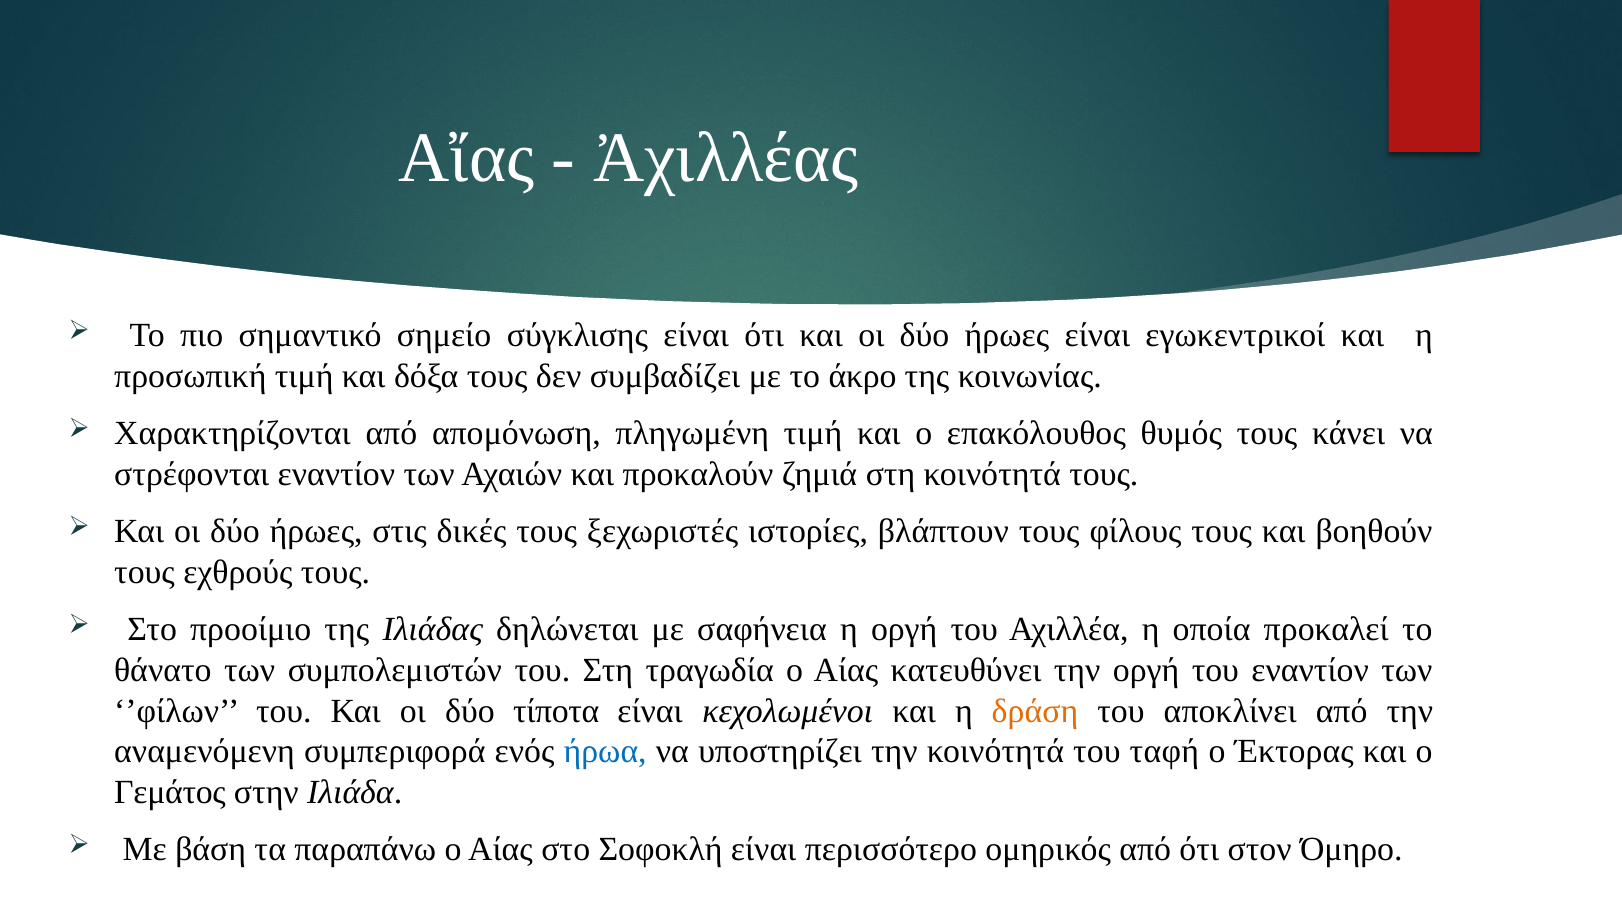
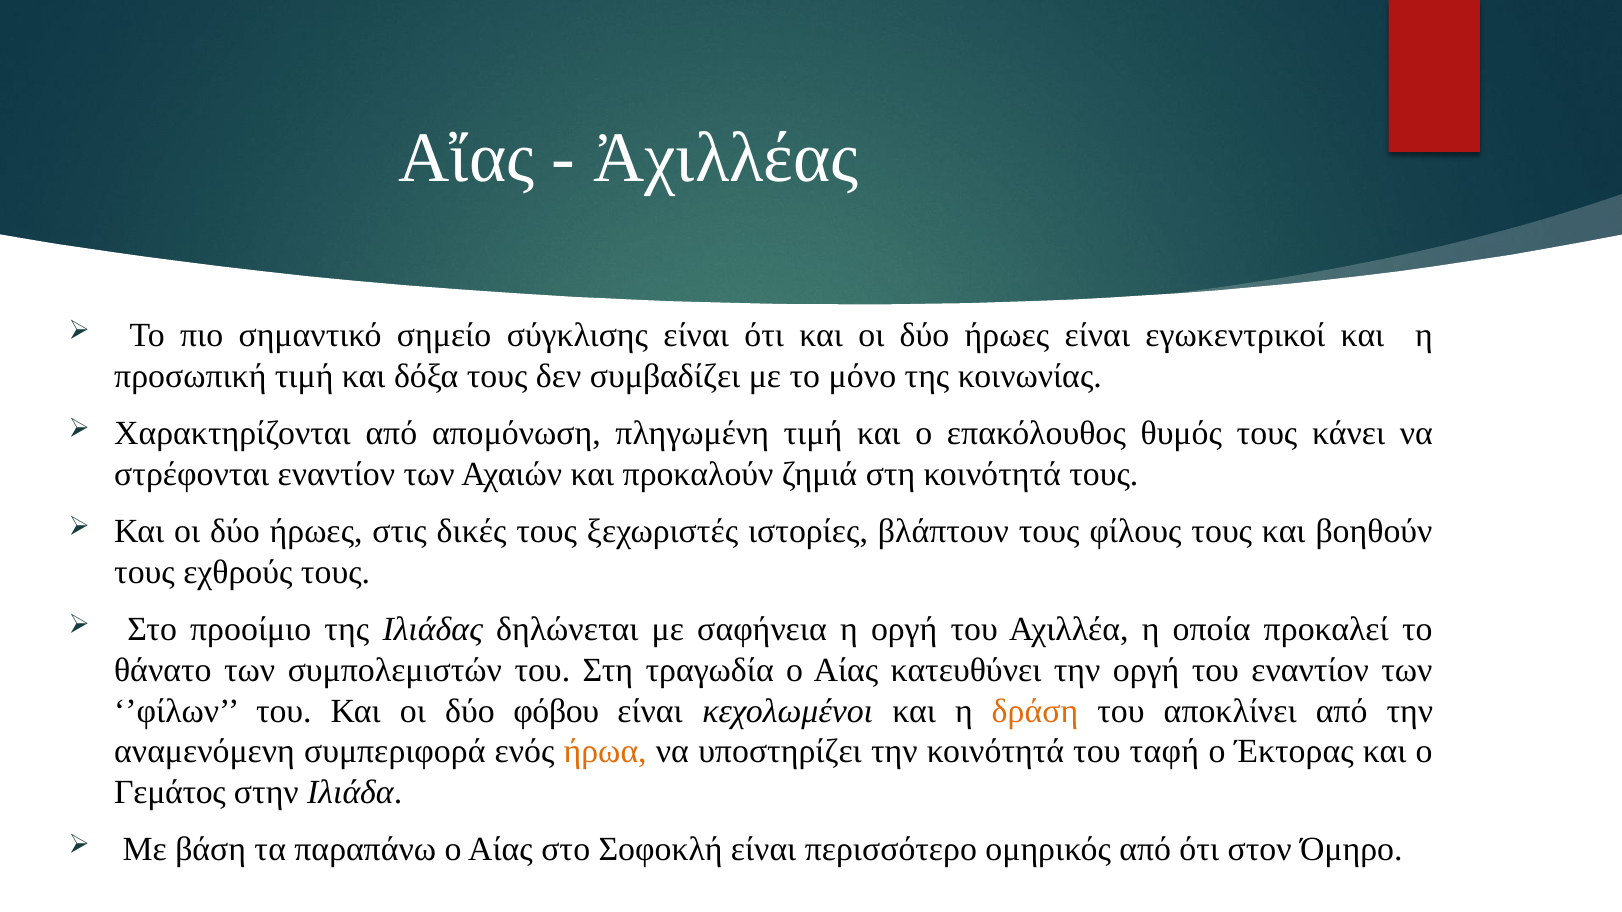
άκρο: άκρο -> μόνο
τίποτα: τίποτα -> φόβου
ήρωα colour: blue -> orange
